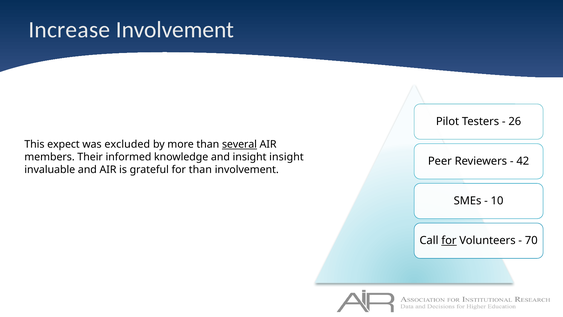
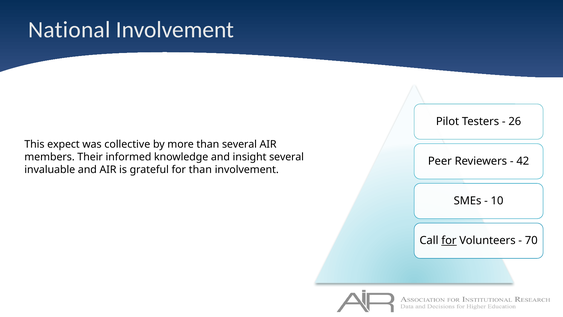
Increase: Increase -> National
excluded: excluded -> collective
several at (239, 144) underline: present -> none
insight insight: insight -> several
